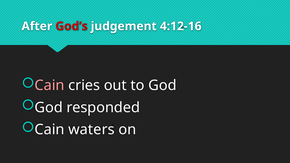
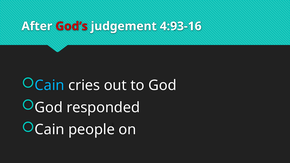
4:12-16: 4:12-16 -> 4:93-16
Cain at (50, 85) colour: pink -> light blue
waters: waters -> people
